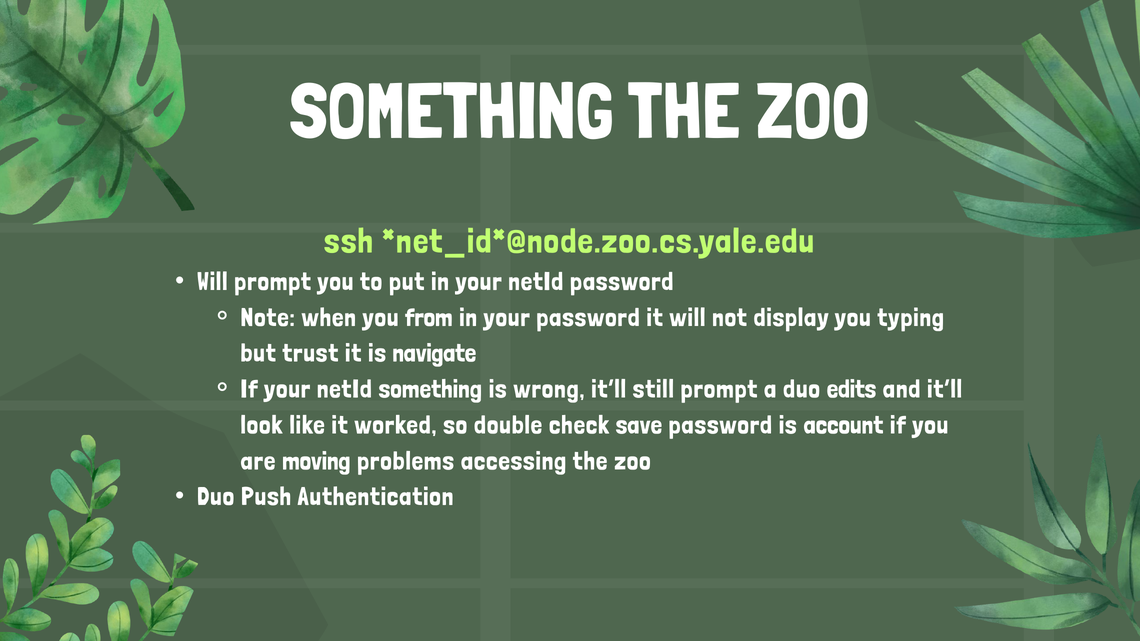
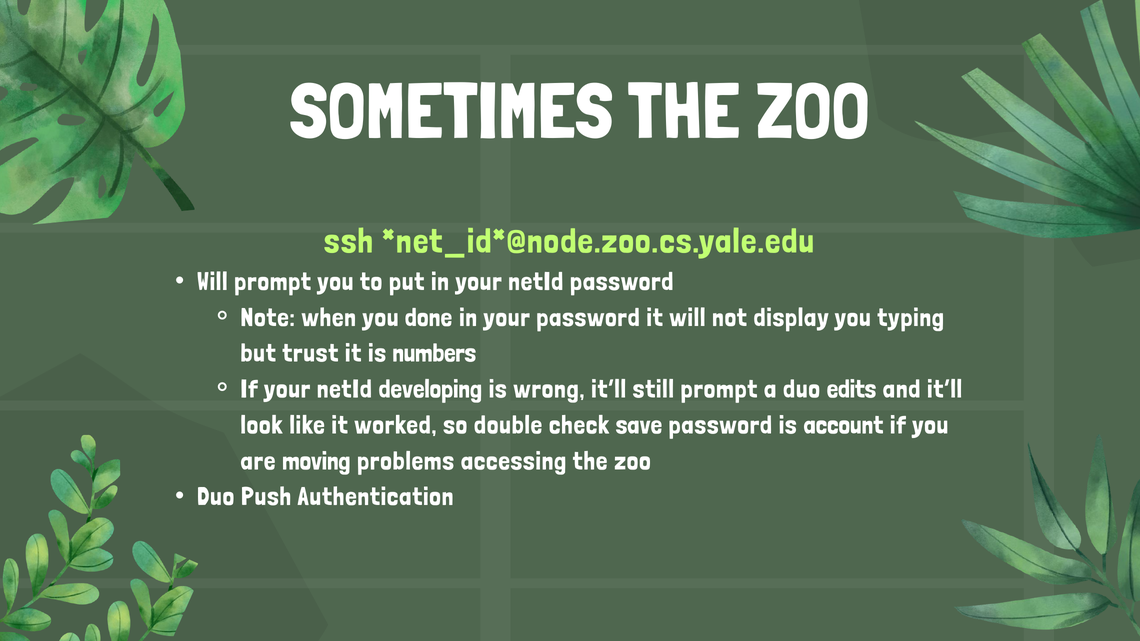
SOMETHING at (452, 112): SOMETHING -> SOMETIMES
from: from -> done
navigate: navigate -> numbers
netId something: something -> developing
